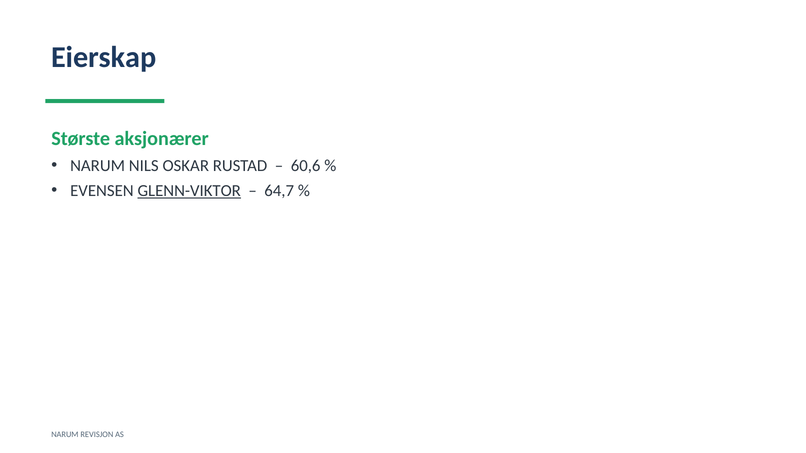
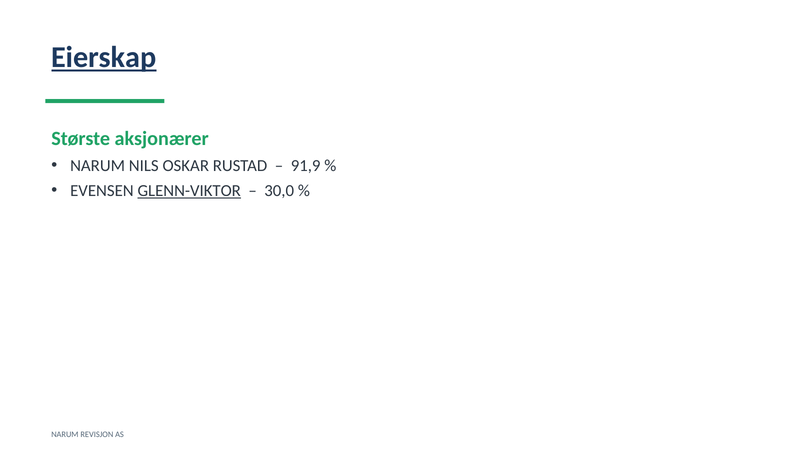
Eierskap underline: none -> present
60,6: 60,6 -> 91,9
64,7: 64,7 -> 30,0
